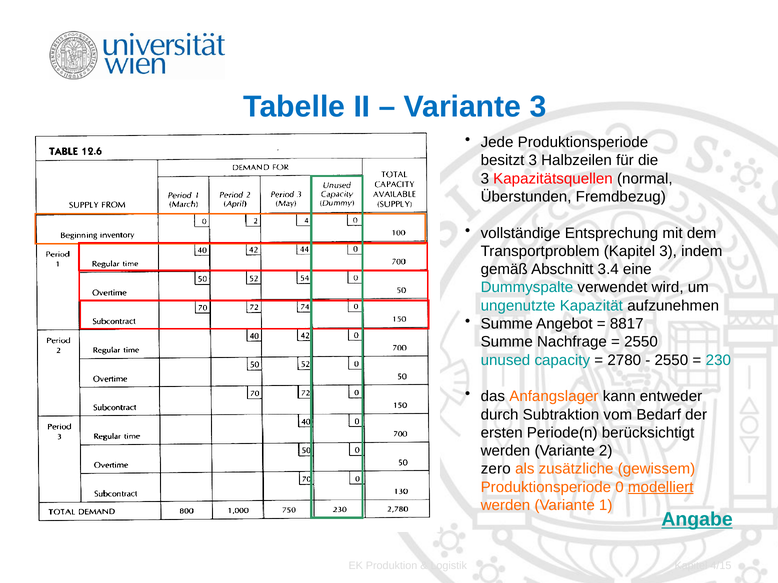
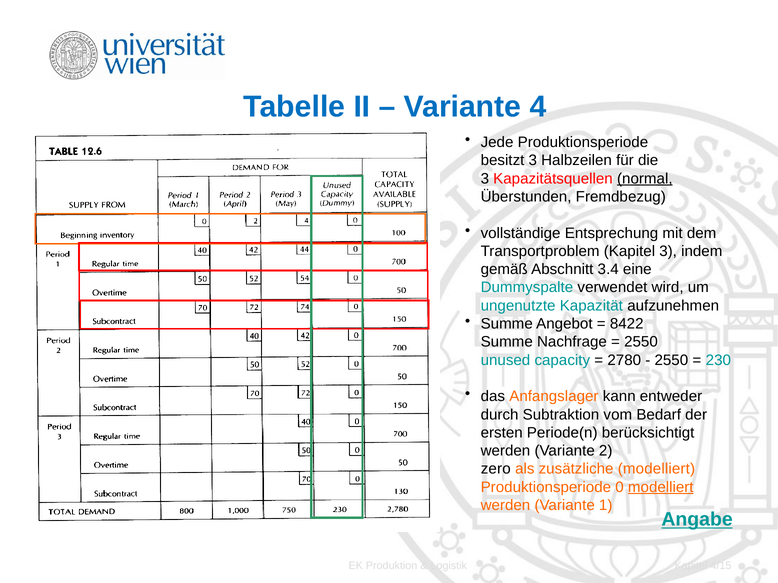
Variante 3: 3 -> 4
normal underline: none -> present
8817: 8817 -> 8422
zusätzliche gewissem: gewissem -> modelliert
